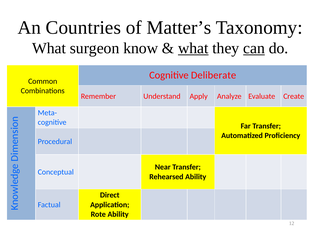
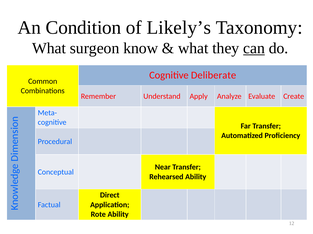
Countries: Countries -> Condition
Matter’s: Matter’s -> Likely’s
what at (193, 48) underline: present -> none
